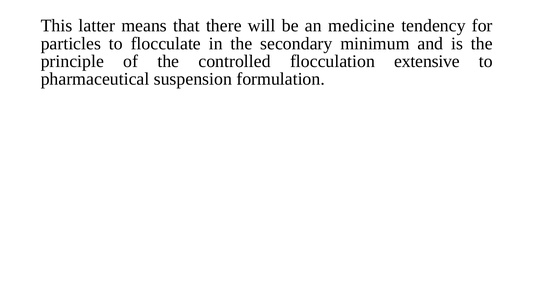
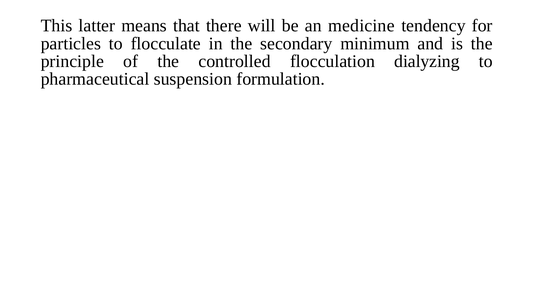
extensive: extensive -> dialyzing
